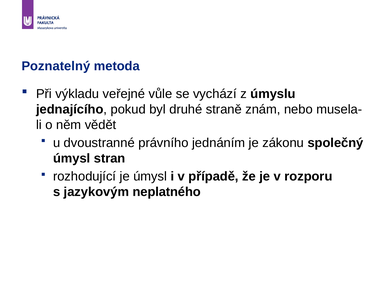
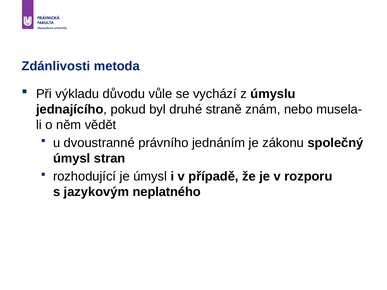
Poznatelný: Poznatelný -> Zdánlivosti
veřejné: veřejné -> důvodu
